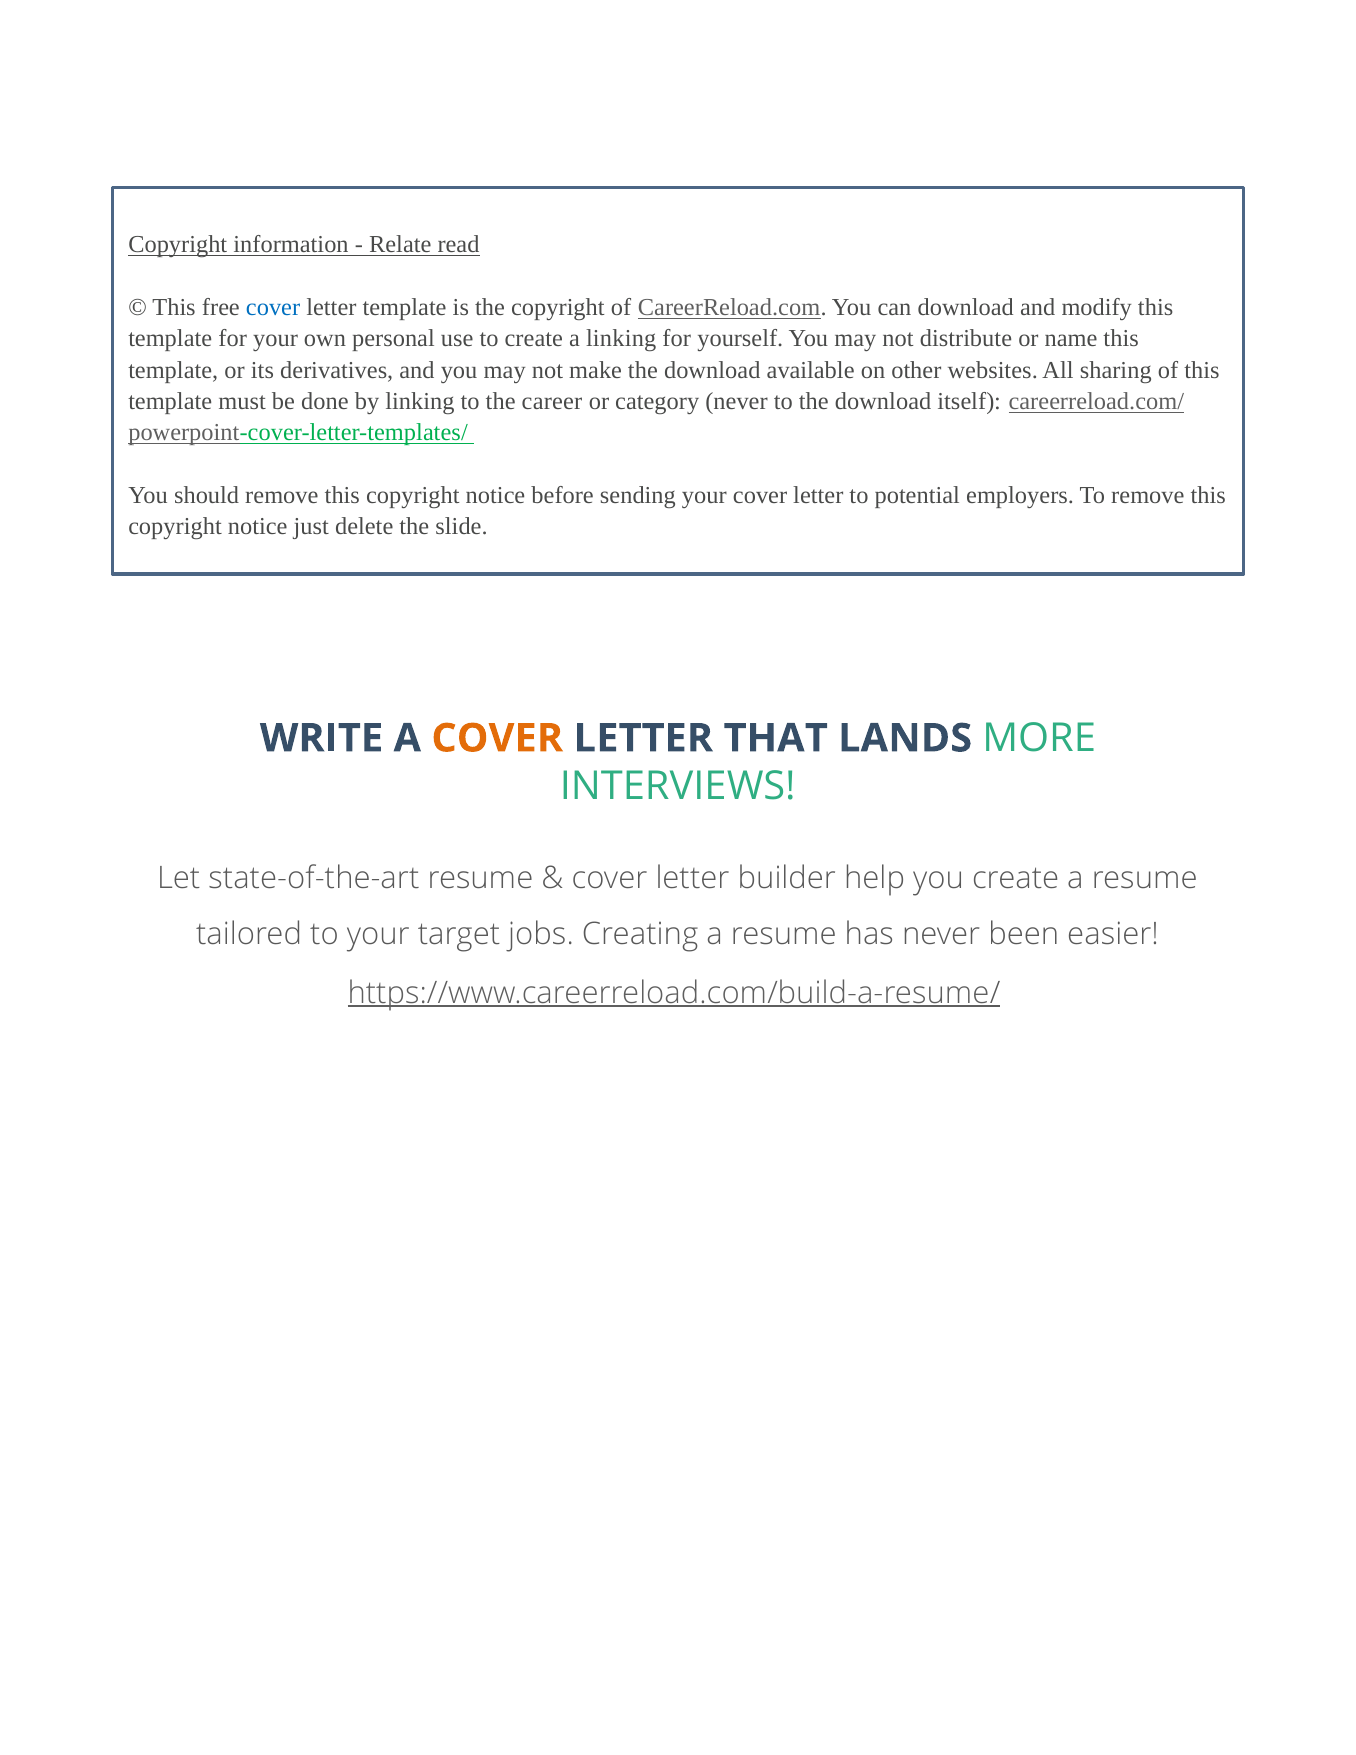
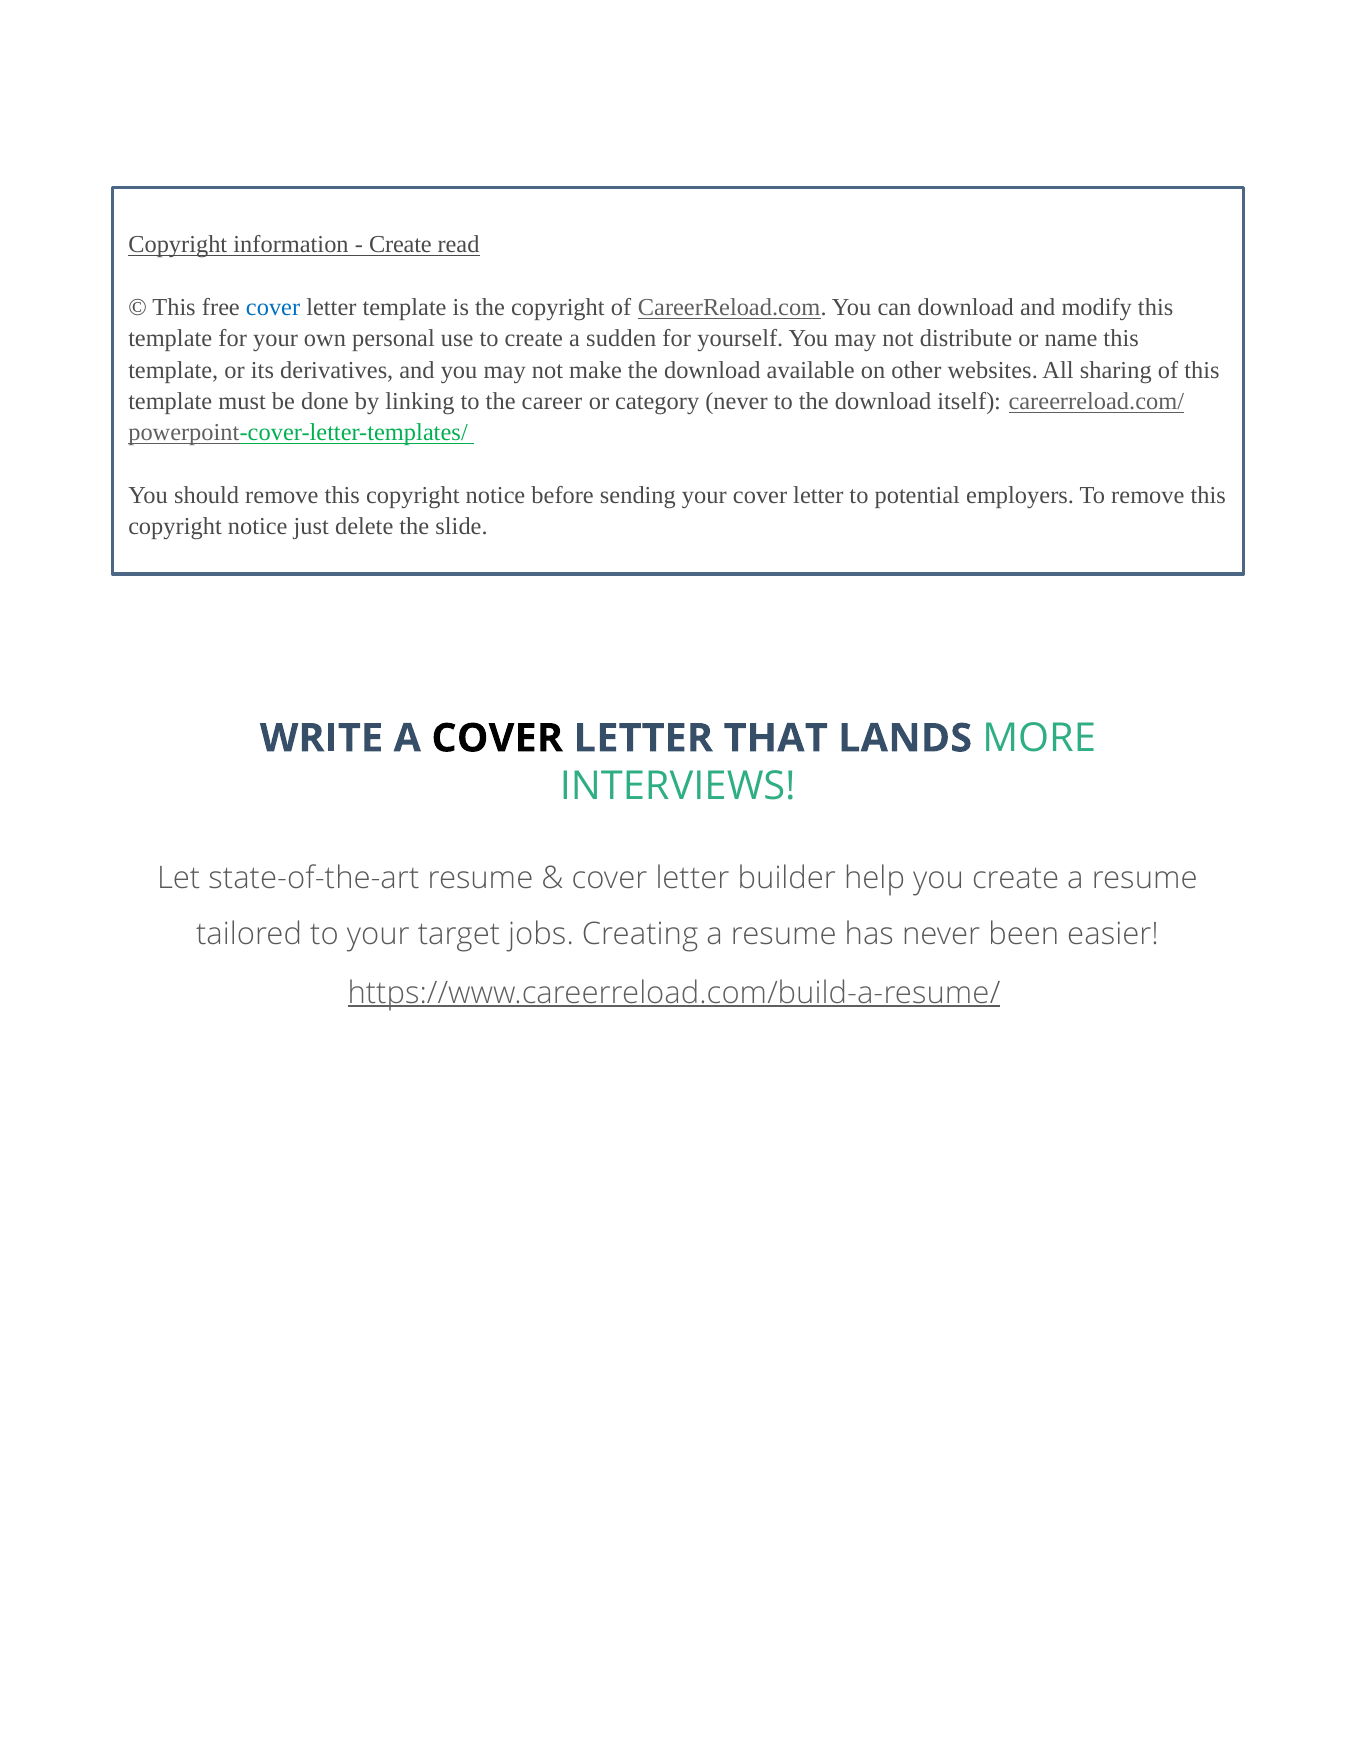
Relate at (400, 245): Relate -> Create
a linking: linking -> sudden
COVER at (497, 738) colour: orange -> black
